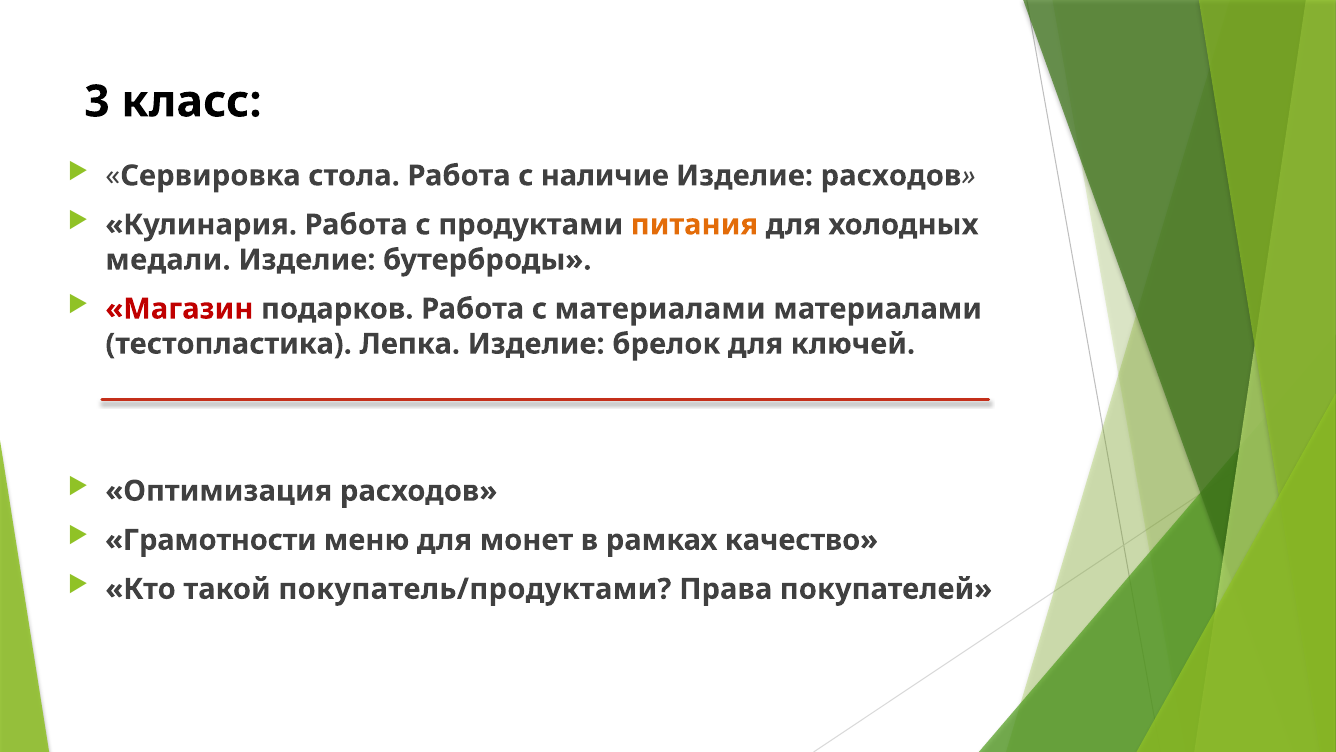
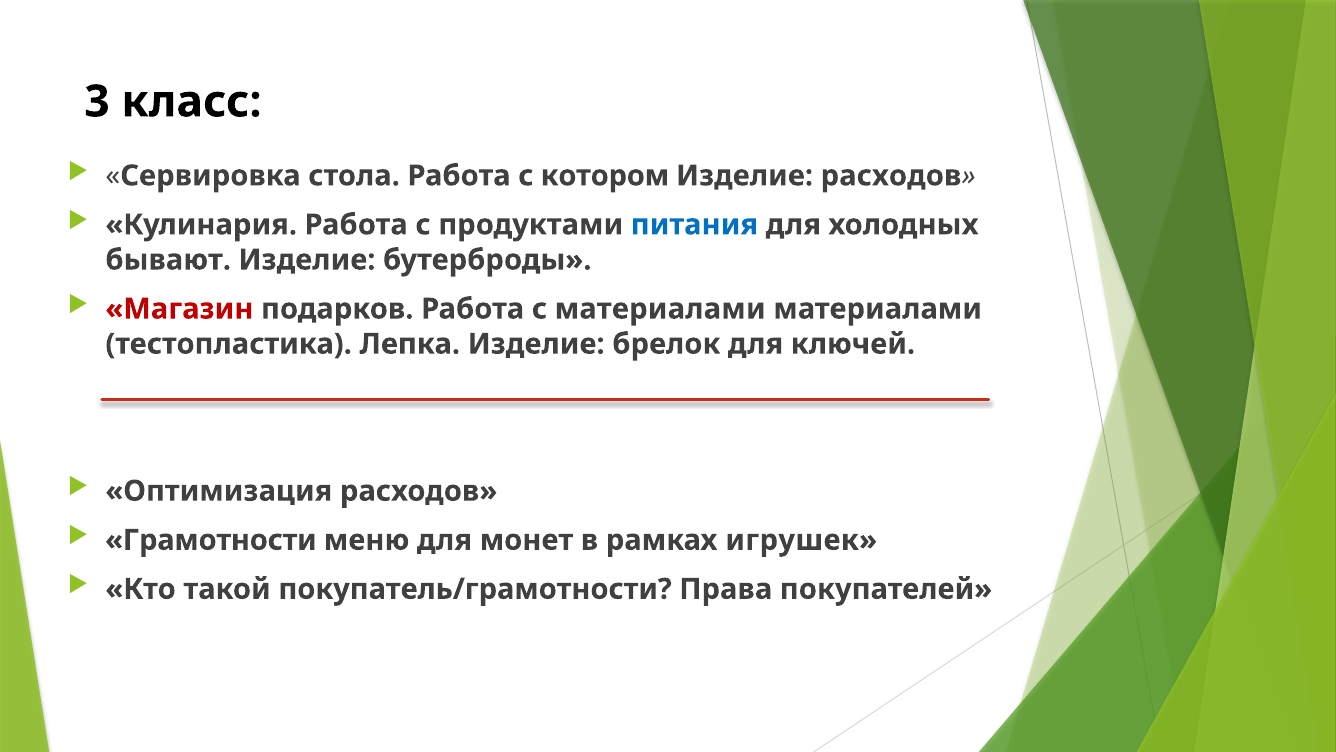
наличие: наличие -> котором
питания colour: orange -> blue
медали: медали -> бывают
качество: качество -> игрушек
покупатель/продуктами: покупатель/продуктами -> покупатель/грамотности
